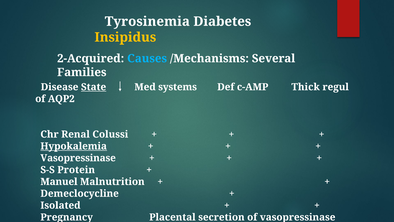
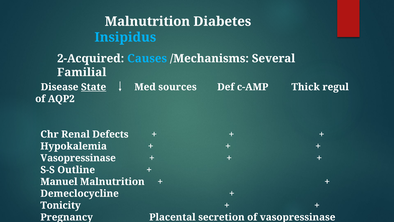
Tyrosinemia at (147, 21): Tyrosinemia -> Malnutrition
Insipidus colour: yellow -> light blue
Families: Families -> Familial
systems: systems -> sources
Colussi: Colussi -> Defects
Hypokalemia underline: present -> none
Protein: Protein -> Outline
Isolated: Isolated -> Tonicity
